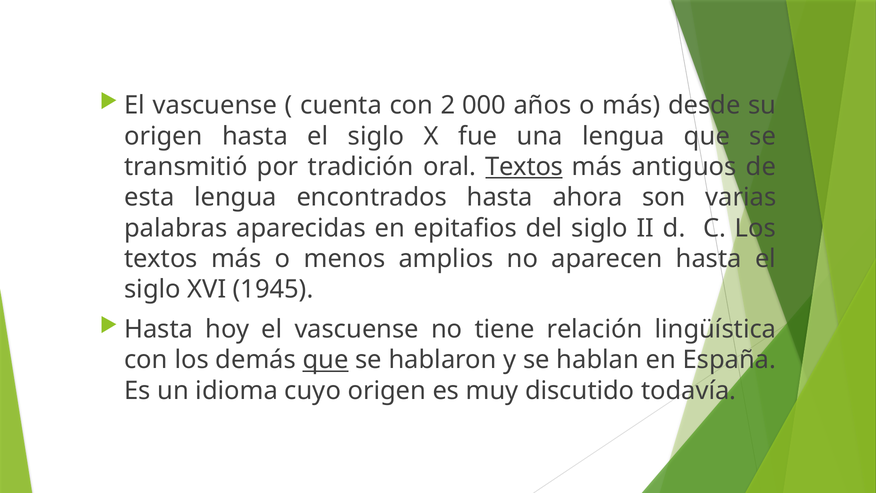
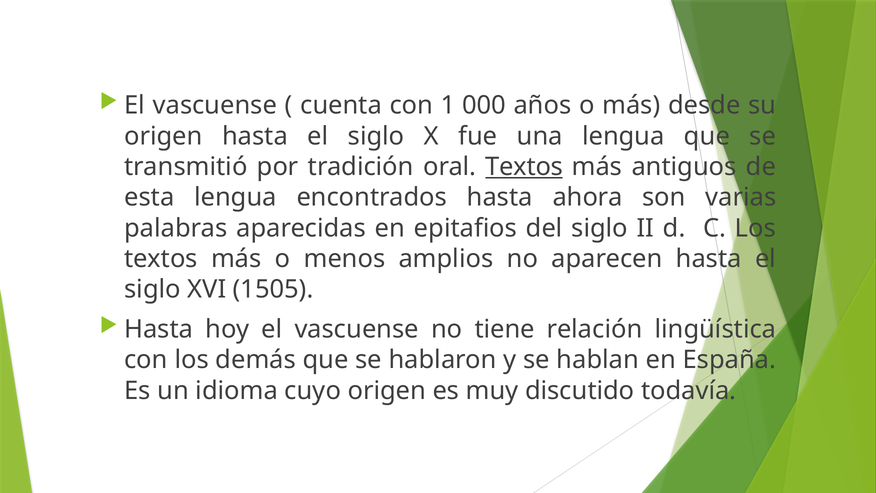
2: 2 -> 1
1945: 1945 -> 1505
que at (326, 360) underline: present -> none
